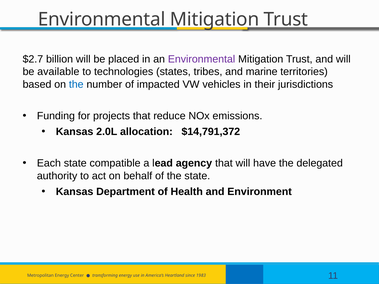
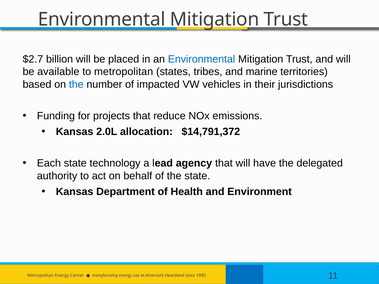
Environmental at (202, 59) colour: purple -> blue
to technologies: technologies -> metropolitan
compatible: compatible -> technology
